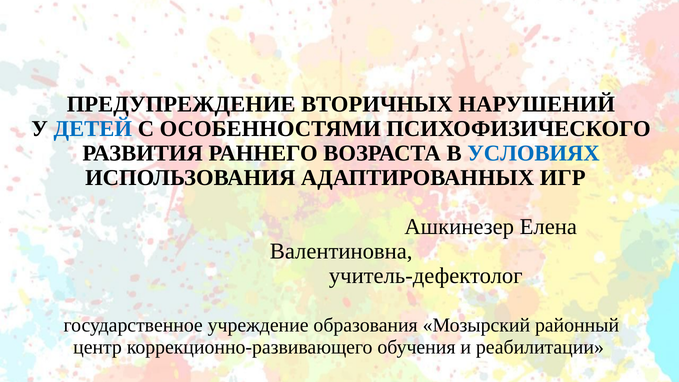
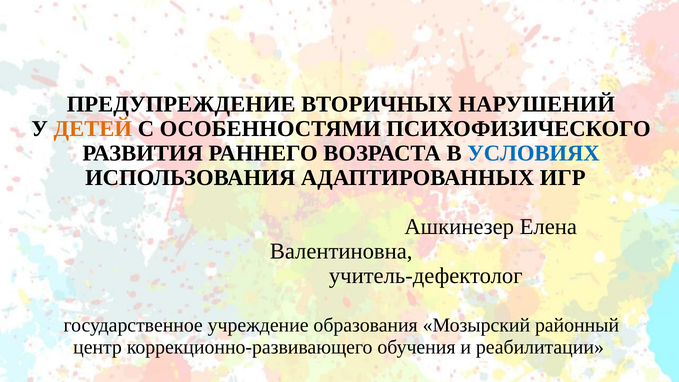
ДЕТЕЙ colour: blue -> orange
